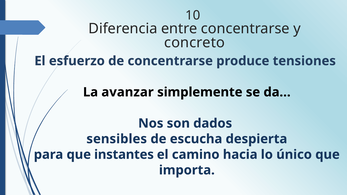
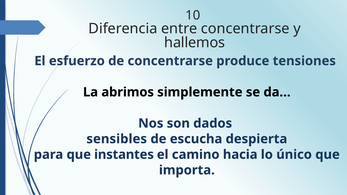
concreto: concreto -> hallemos
avanzar: avanzar -> abrimos
